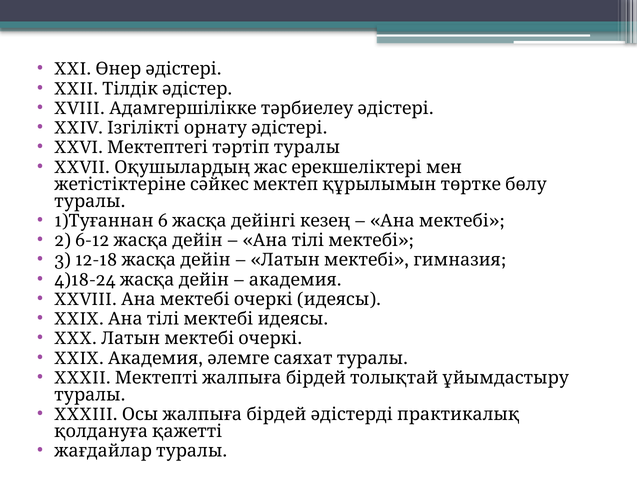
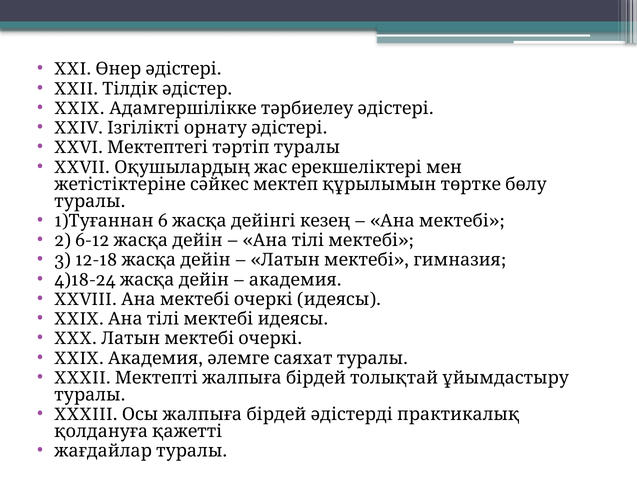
XVIII at (80, 109): XVIII -> XXIX
